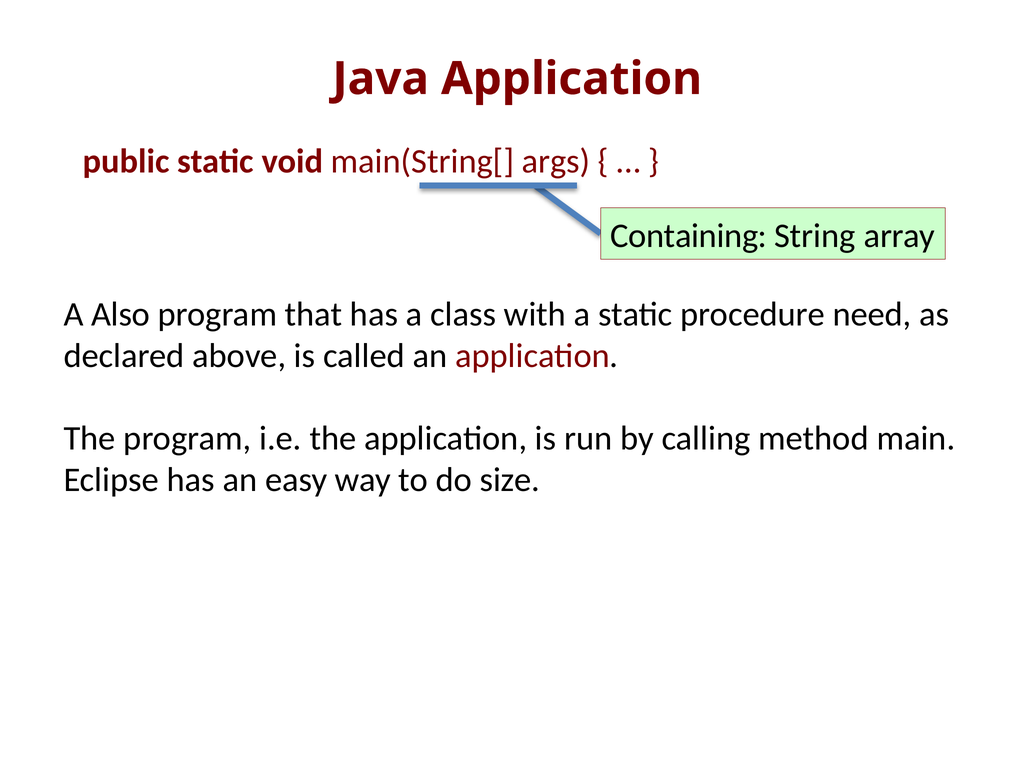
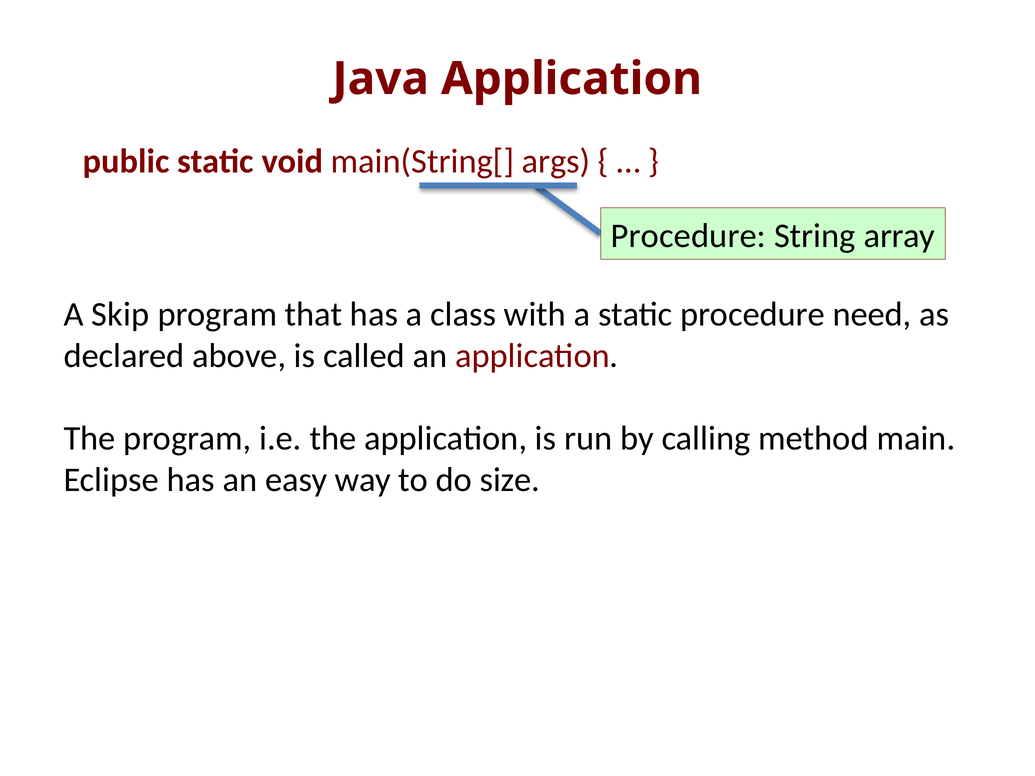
Containing at (689, 236): Containing -> Procedure
Also: Also -> Skip
